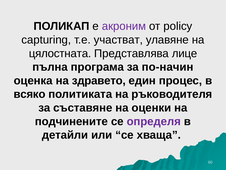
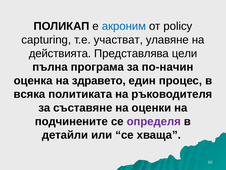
акроним colour: purple -> blue
цялостната: цялостната -> действията
лице: лице -> цели
всяко: всяко -> всяка
